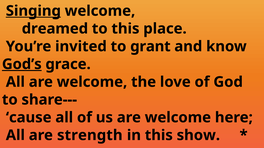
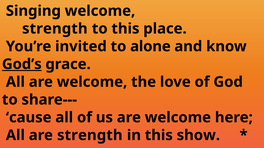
Singing underline: present -> none
dreamed at (55, 29): dreamed -> strength
grant: grant -> alone
